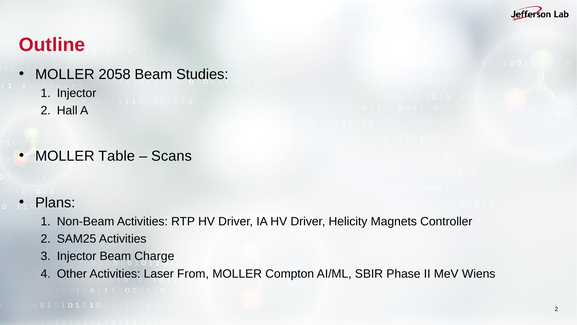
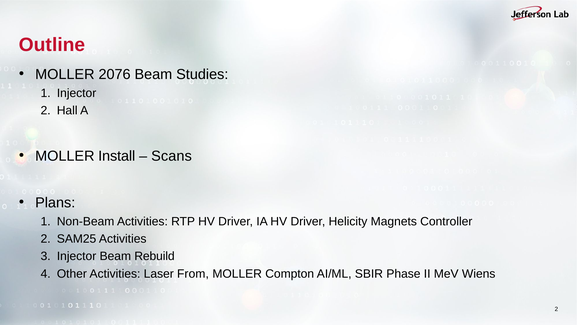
2058: 2058 -> 2076
Table: Table -> Install
Charge: Charge -> Rebuild
